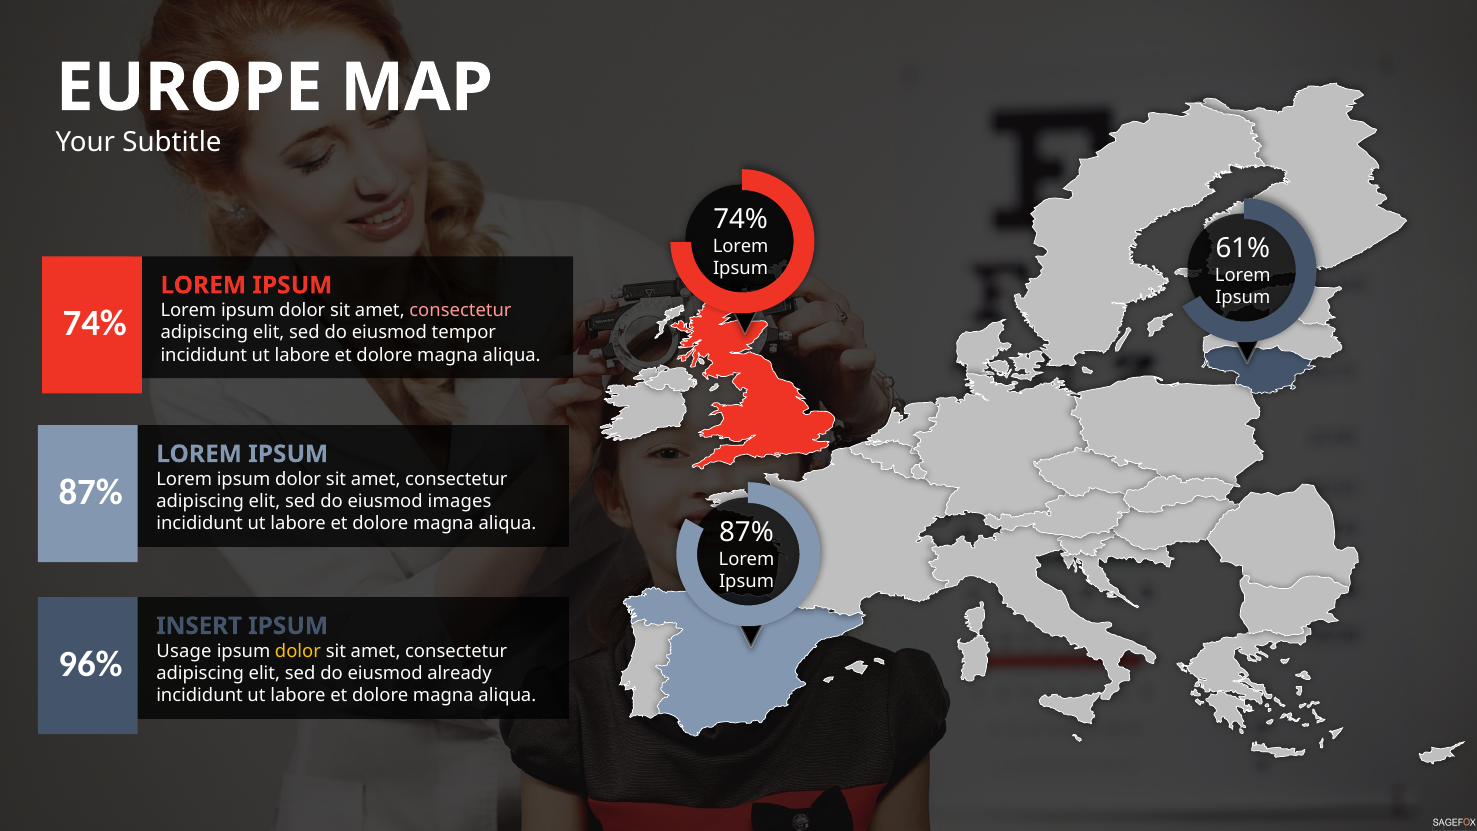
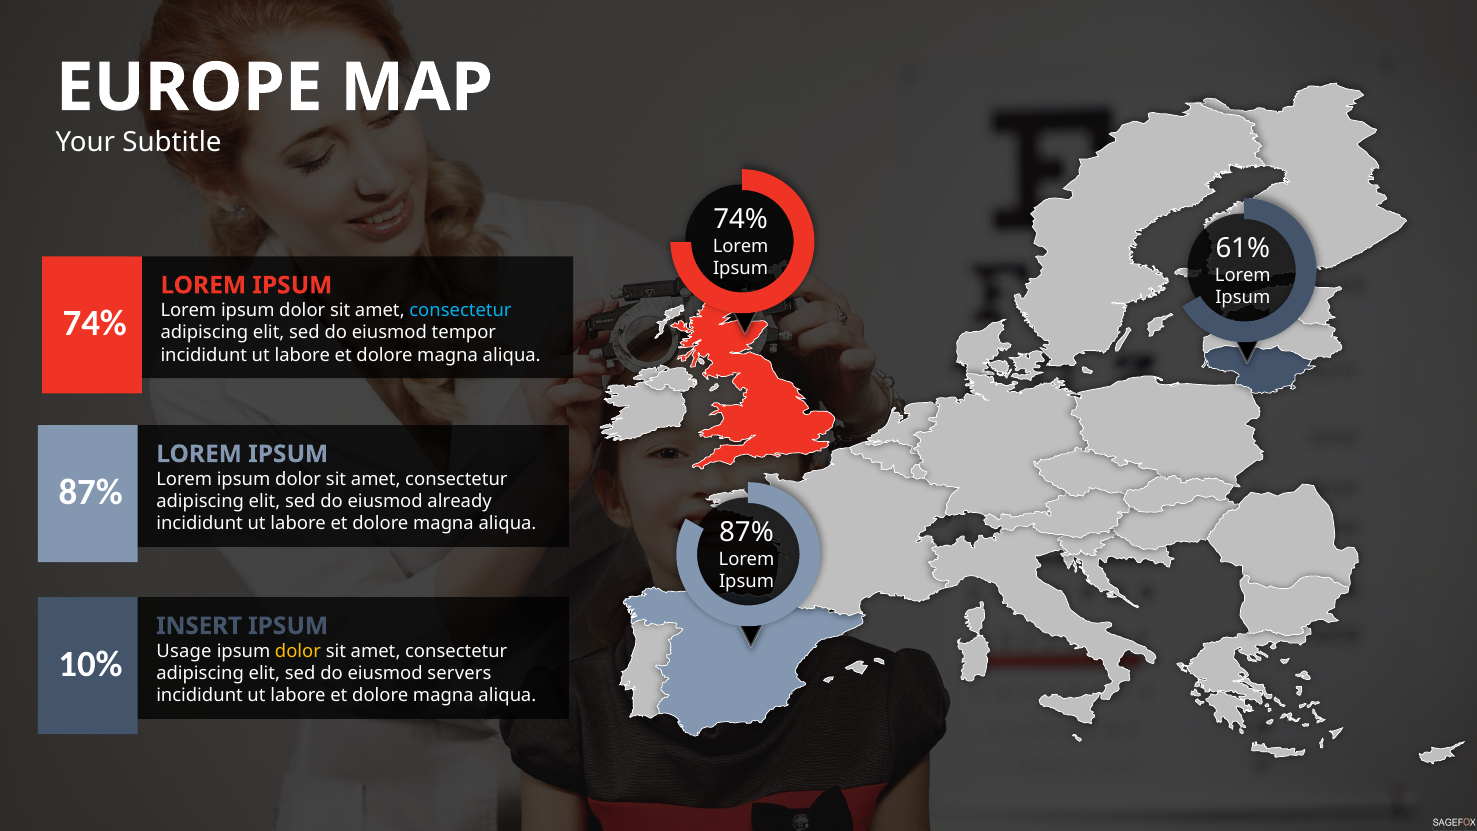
consectetur at (460, 311) colour: pink -> light blue
images: images -> already
96%: 96% -> 10%
already: already -> servers
